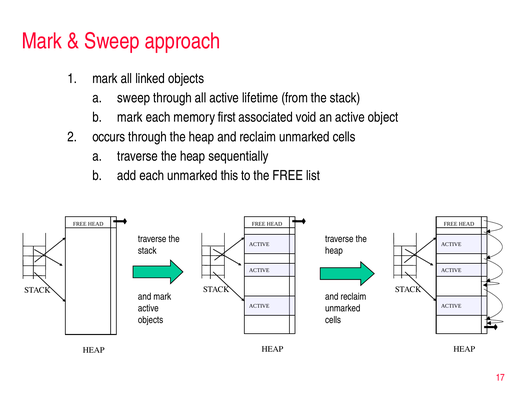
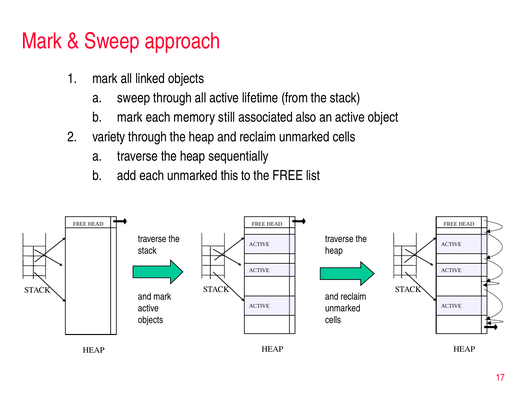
first: first -> still
void: void -> also
occurs: occurs -> variety
